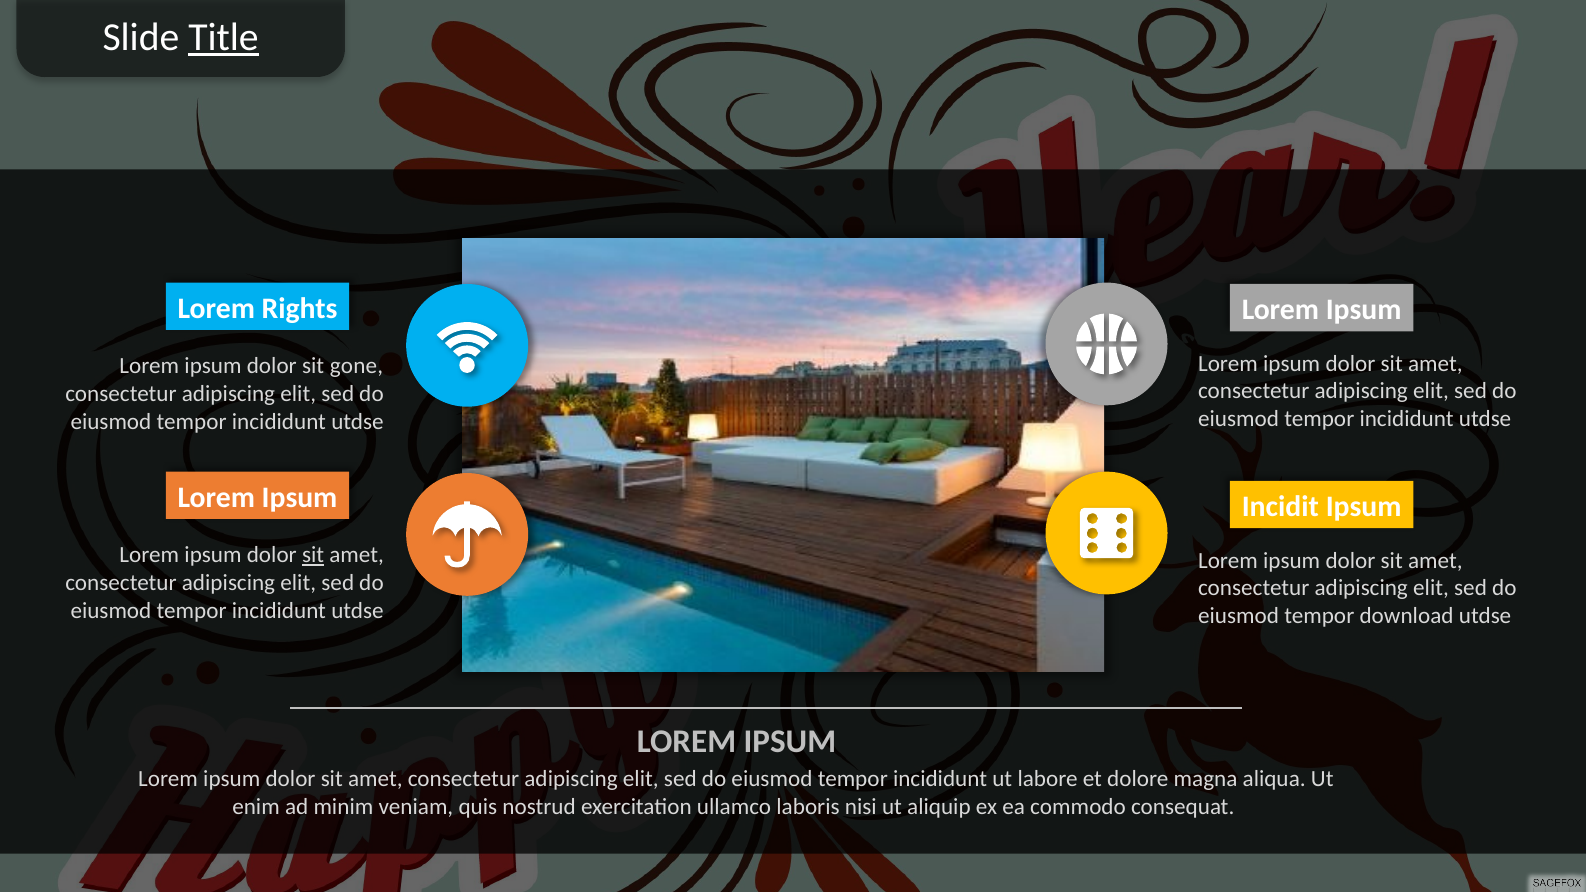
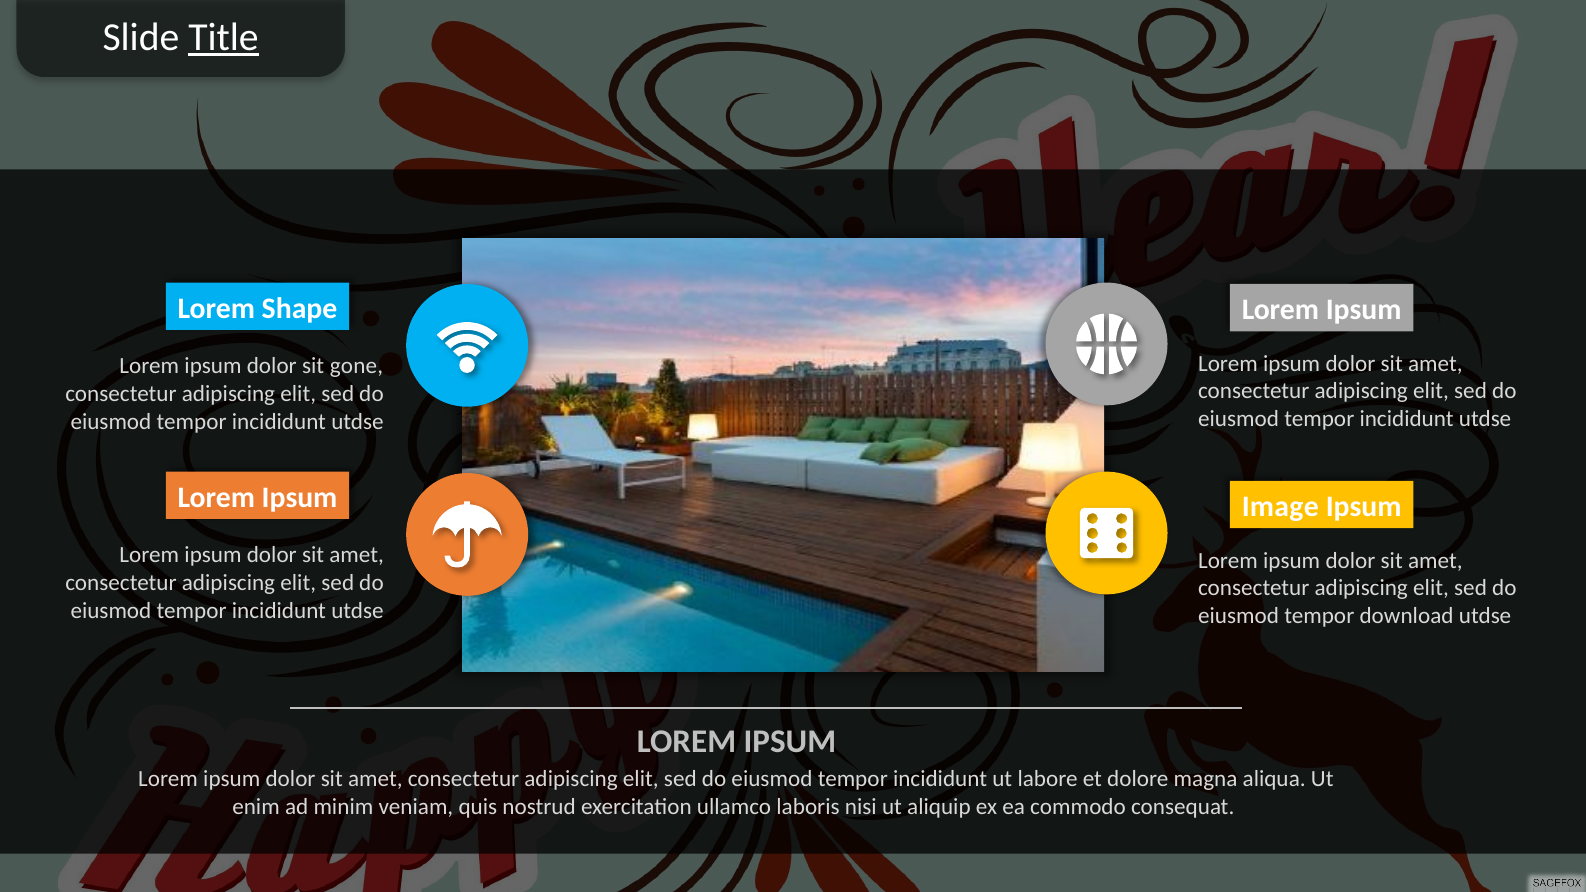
Rights: Rights -> Shape
Incidit: Incidit -> Image
sit at (313, 555) underline: present -> none
